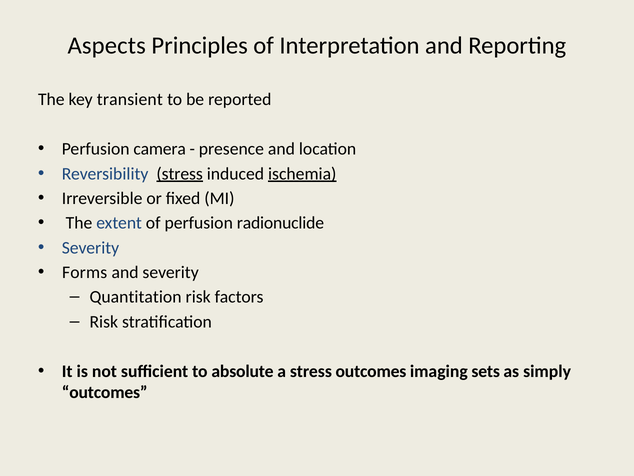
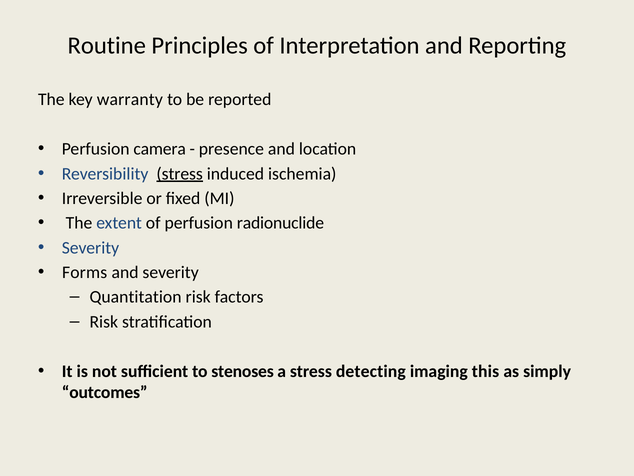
Aspects: Aspects -> Routine
transient: transient -> warranty
ischemia underline: present -> none
absolute: absolute -> stenoses
stress outcomes: outcomes -> detecting
sets: sets -> this
